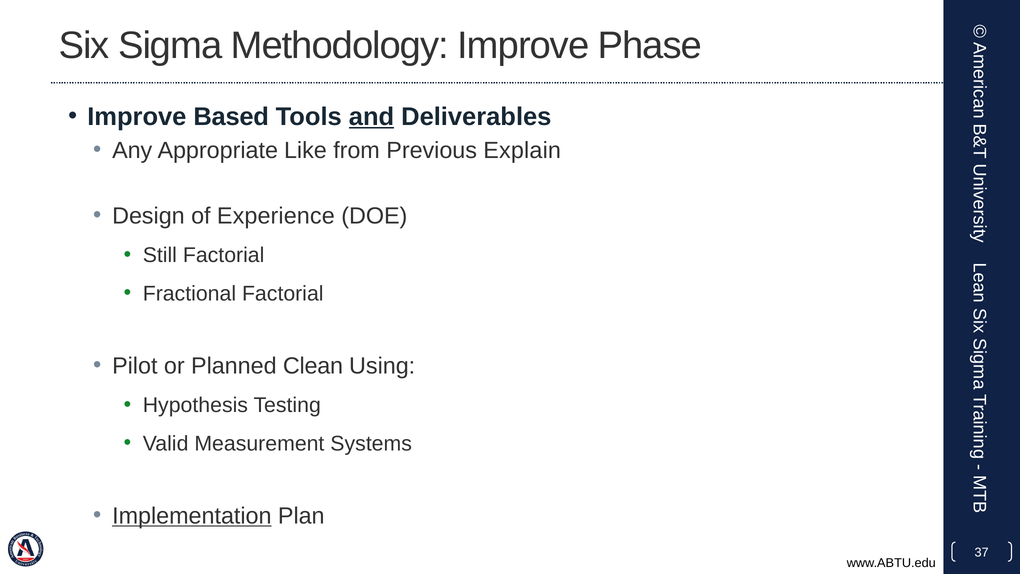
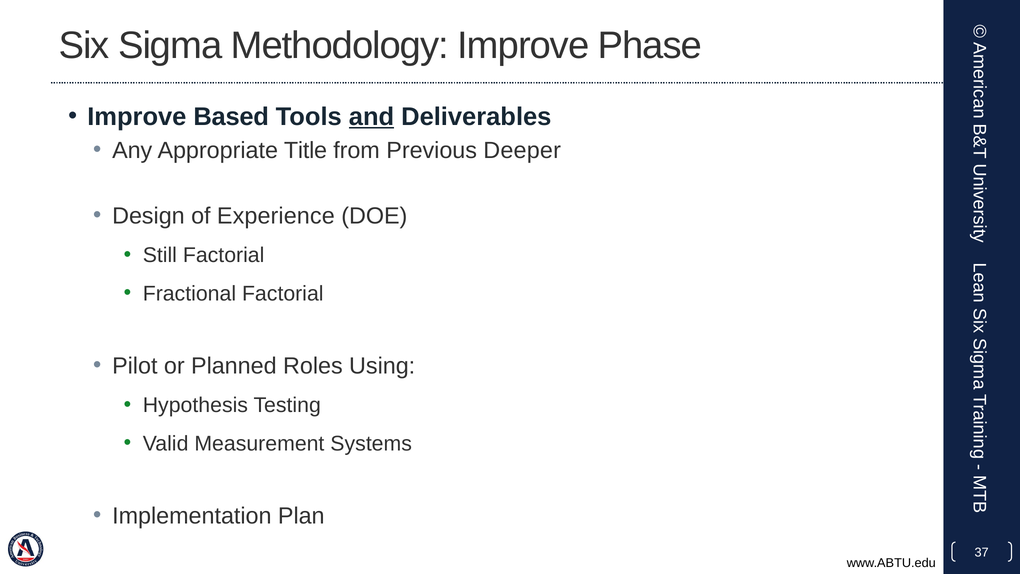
Like: Like -> Title
Explain: Explain -> Deeper
Clean: Clean -> Roles
Implementation underline: present -> none
